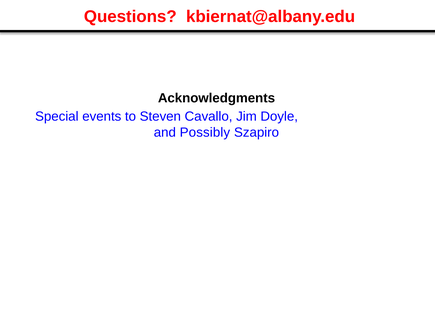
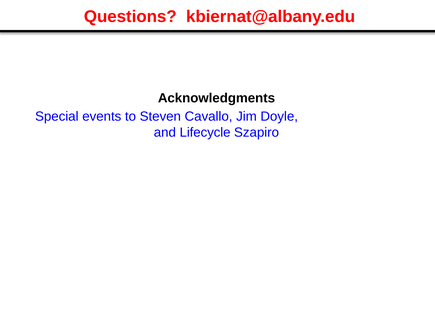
Possibly: Possibly -> Lifecycle
